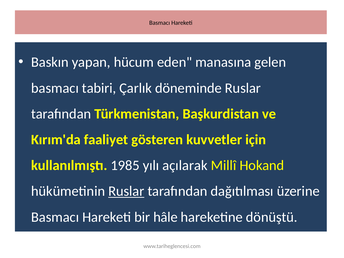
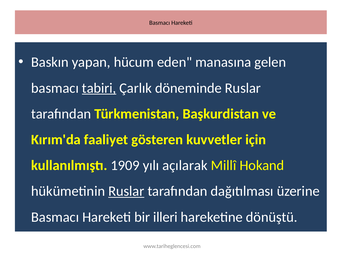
tabiri underline: none -> present
1985: 1985 -> 1909
hâle: hâle -> illeri
